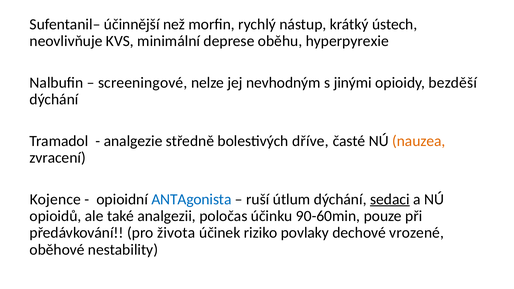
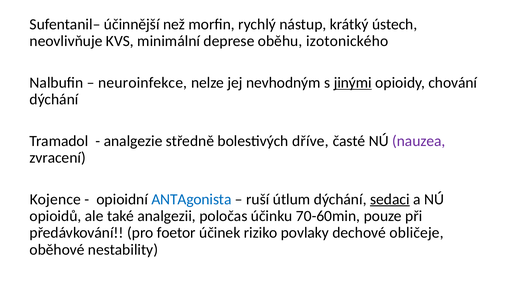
hyperpyrexie: hyperpyrexie -> izotonického
screeningové: screeningové -> neuroinfekce
jinými underline: none -> present
bezděší: bezděší -> chování
nauzea colour: orange -> purple
90-60min: 90-60min -> 70-60min
života: života -> foetor
vrozené: vrozené -> obličeje
